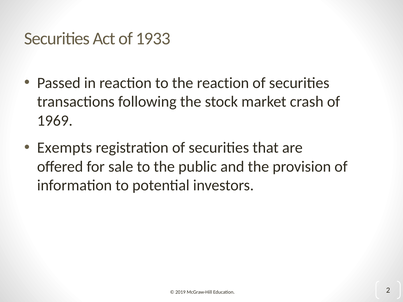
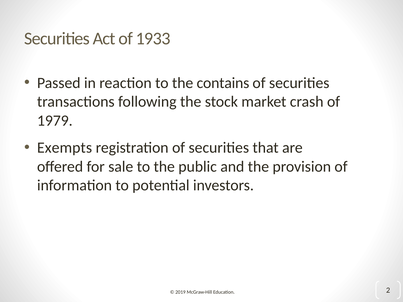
the reaction: reaction -> contains
1969: 1969 -> 1979
